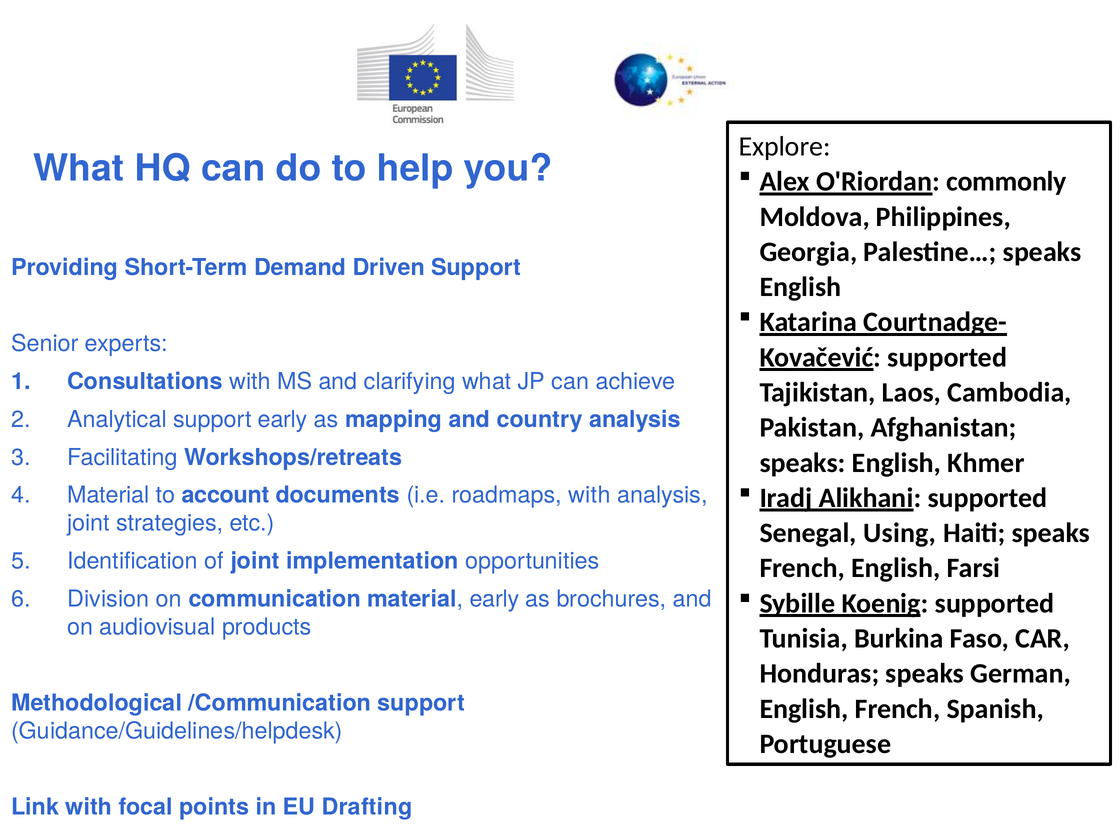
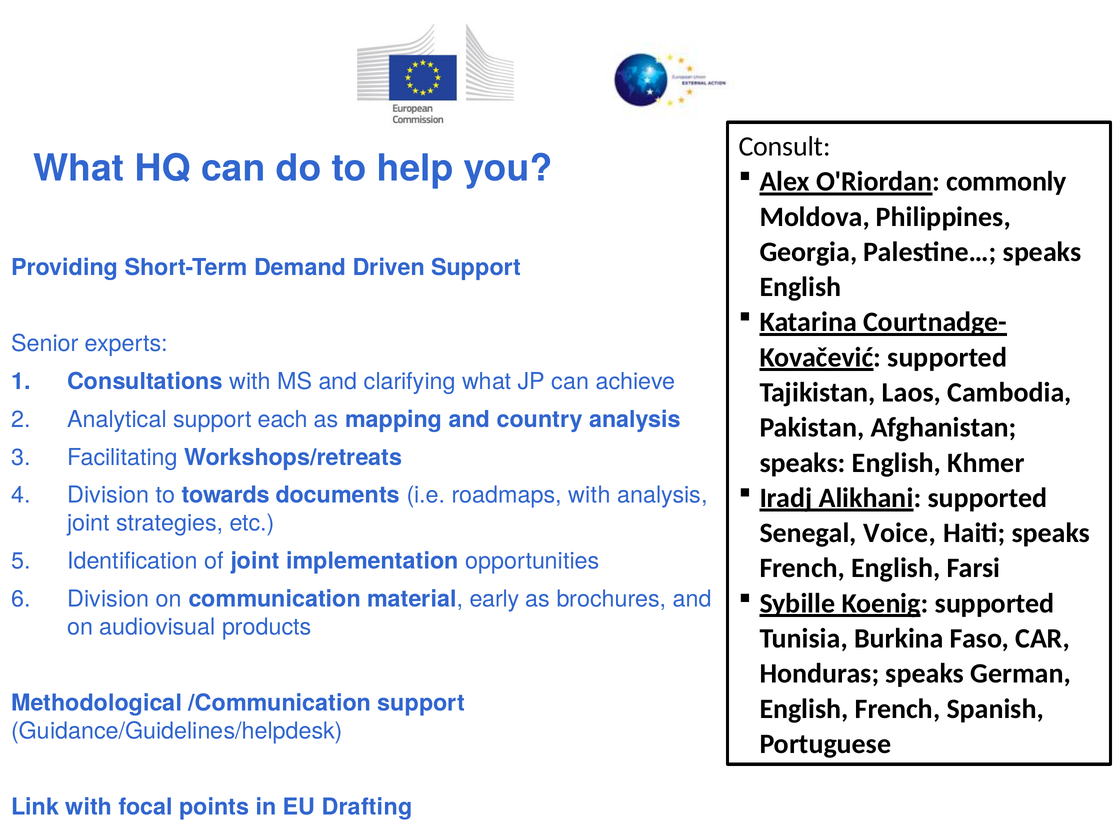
Explore: Explore -> Consult
support early: early -> each
Material at (108, 495): Material -> Division
account: account -> towards
Using: Using -> Voice
